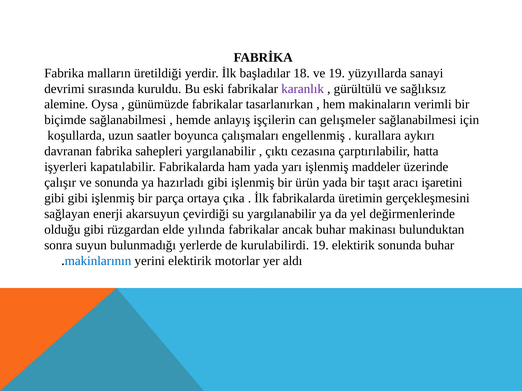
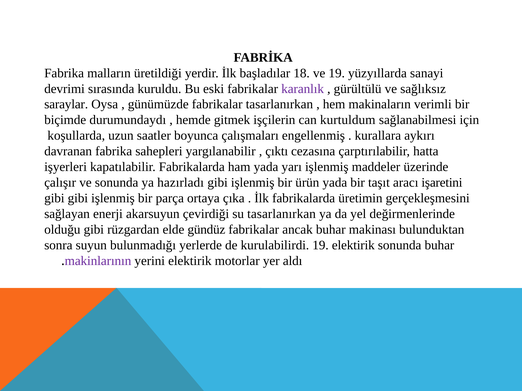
alemine: alemine -> saraylar
biçimde sağlanabilmesi: sağlanabilmesi -> durumundaydı
anlayış: anlayış -> gitmek
gelışmeler: gelışmeler -> kurtuldum
su yargılanabilir: yargılanabilir -> tasarlanırkan
yılında: yılında -> gündüz
makinlarının colour: blue -> purple
